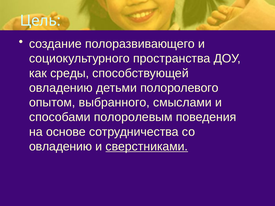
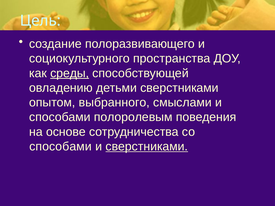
среды underline: none -> present
детьми полоролевого: полоролевого -> сверстниками
овладению at (61, 147): овладению -> способами
